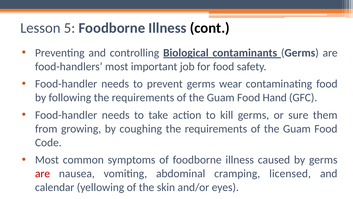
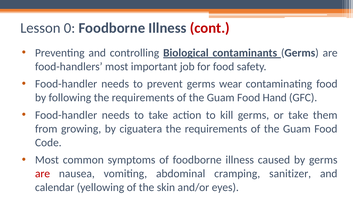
5: 5 -> 0
cont colour: black -> red
or sure: sure -> take
coughing: coughing -> ciguatera
licensed: licensed -> sanitizer
